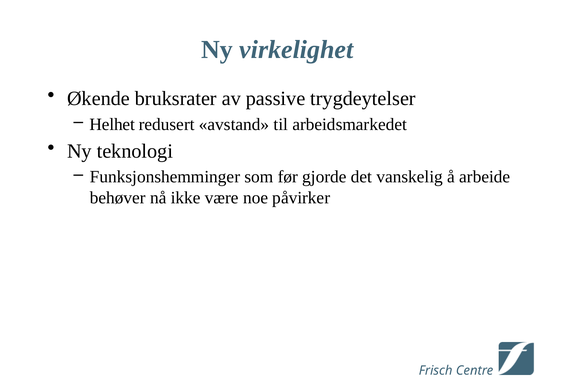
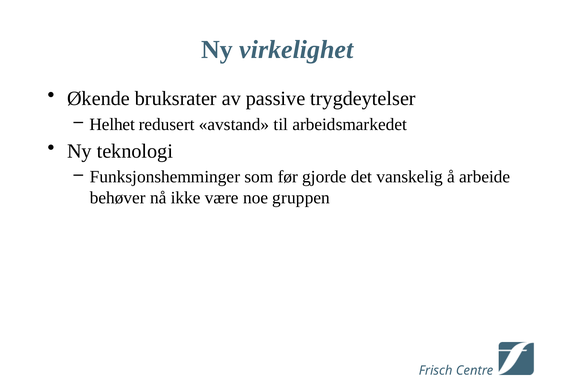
påvirker: påvirker -> gruppen
